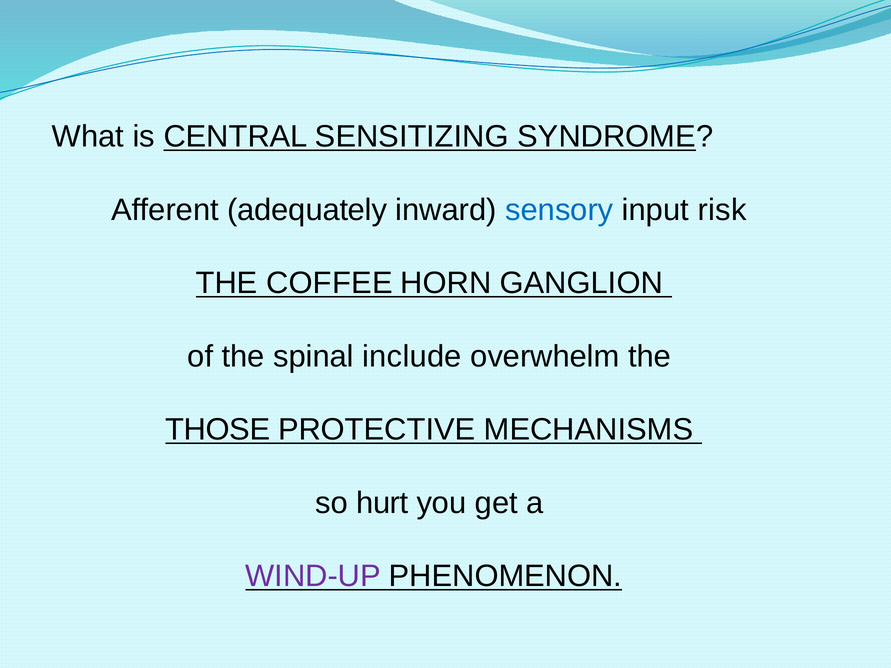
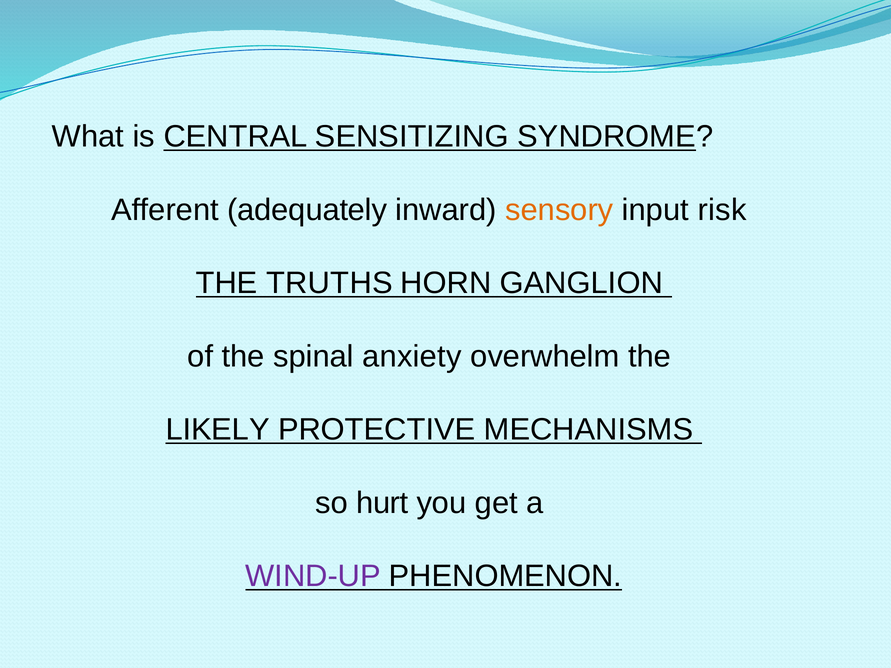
sensory colour: blue -> orange
COFFEE: COFFEE -> TRUTHS
include: include -> anxiety
THOSE: THOSE -> LIKELY
